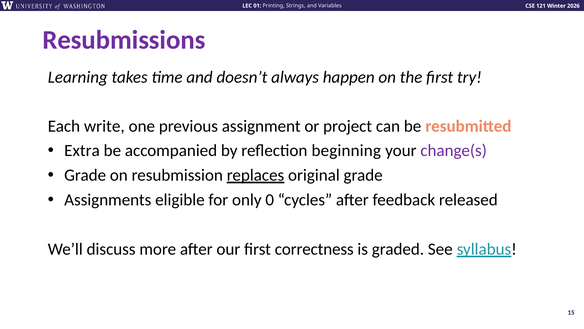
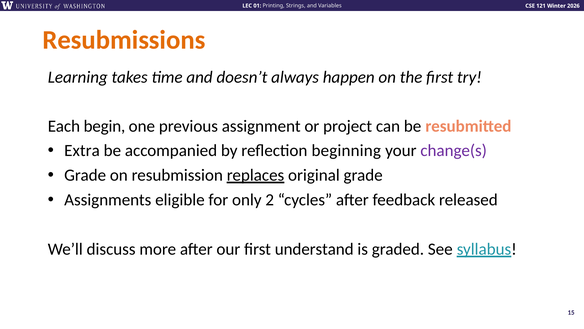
Resubmissions colour: purple -> orange
write: write -> begin
0: 0 -> 2
correctness: correctness -> understand
